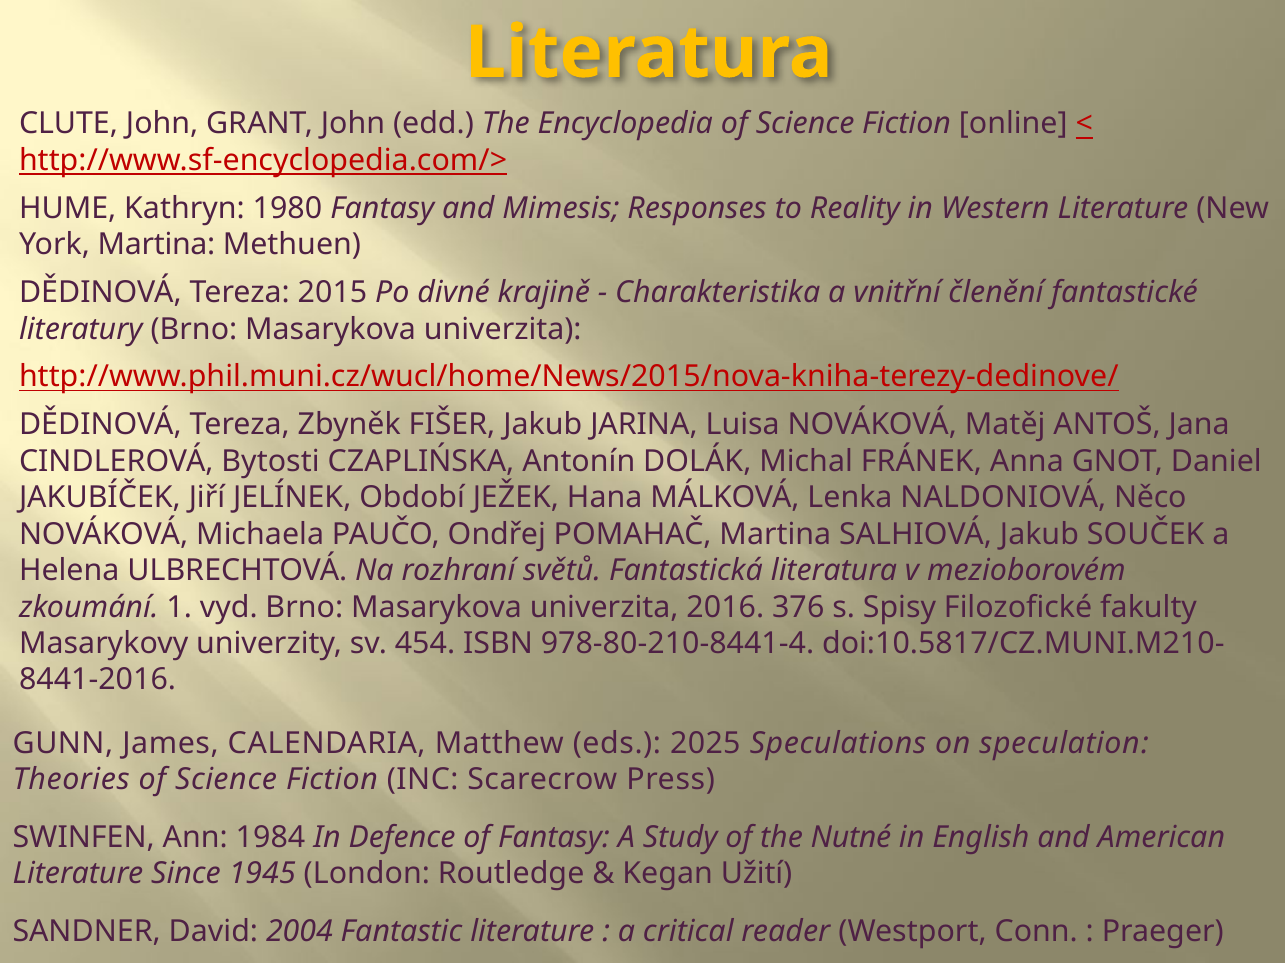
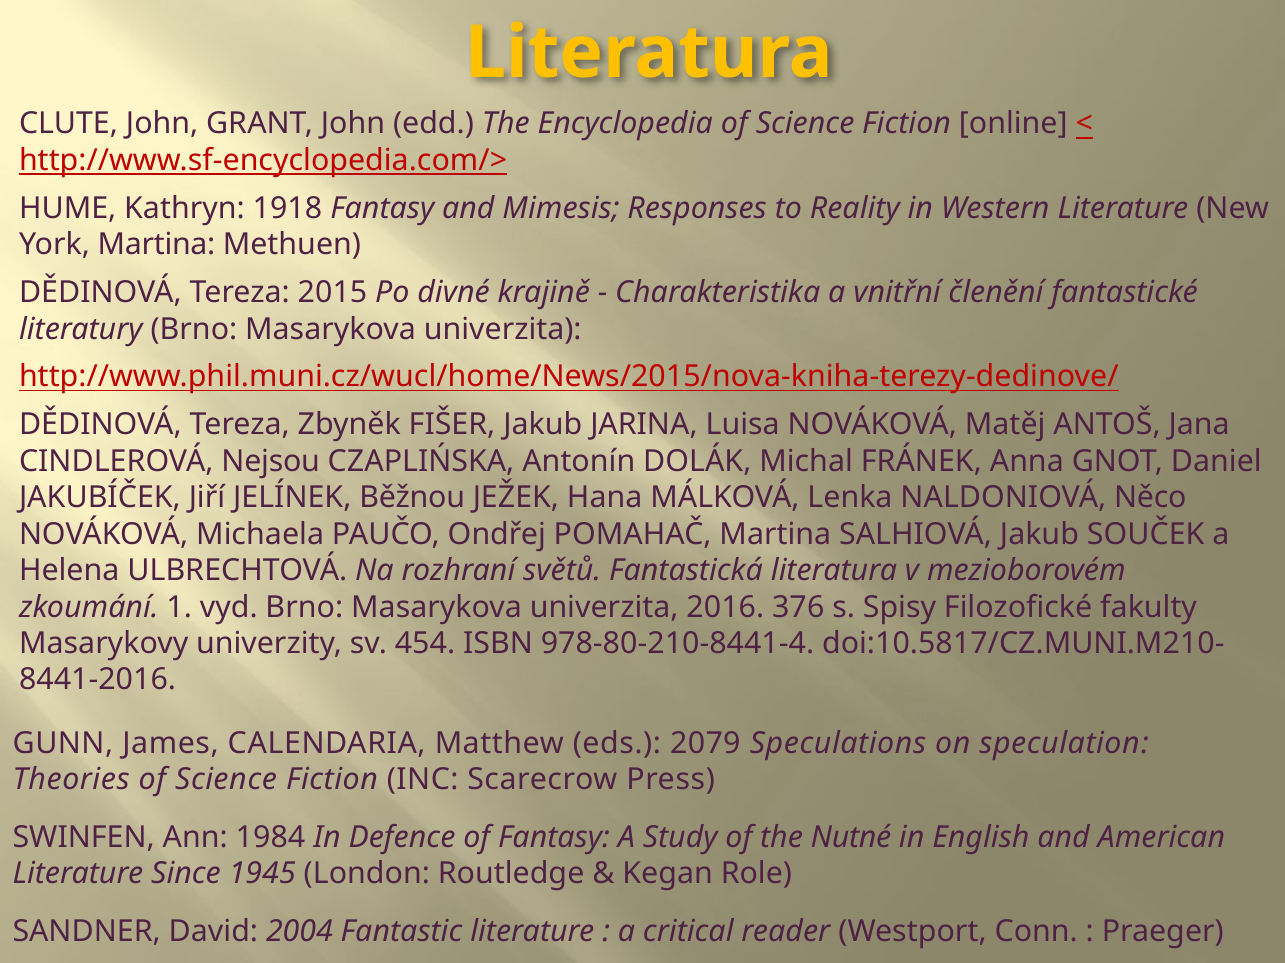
1980: 1980 -> 1918
Bytosti: Bytosti -> Nejsou
Období: Období -> Běžnou
2025: 2025 -> 2079
Užití: Užití -> Role
